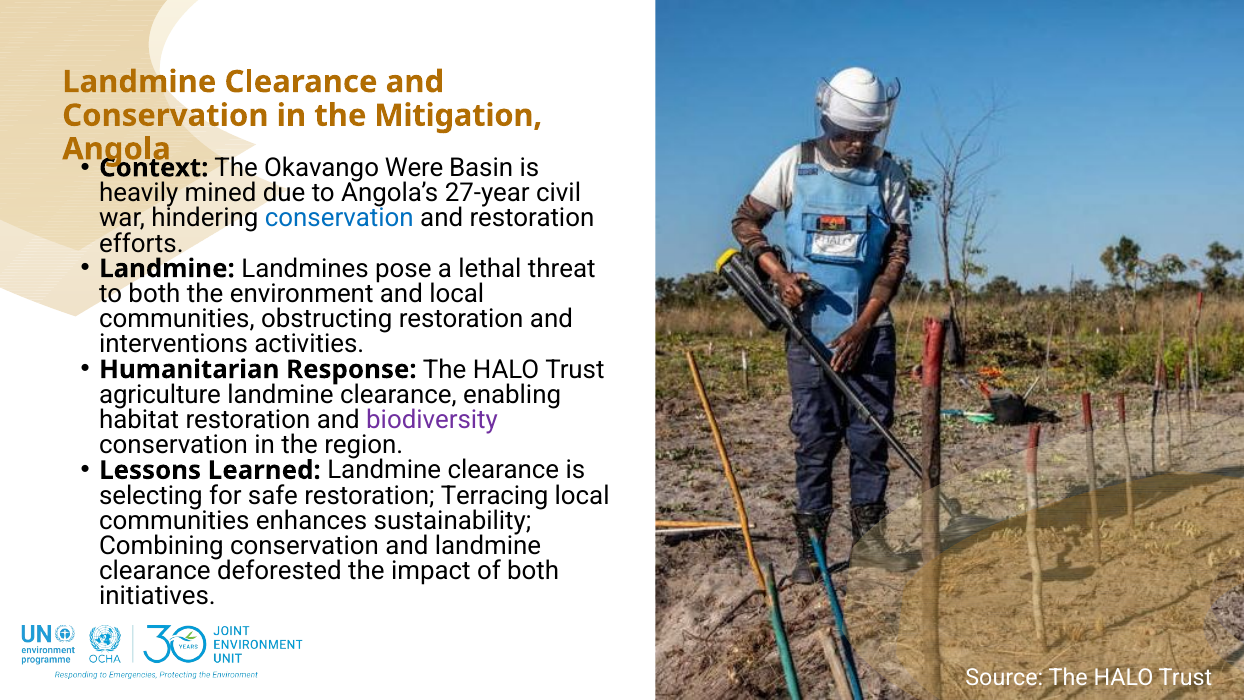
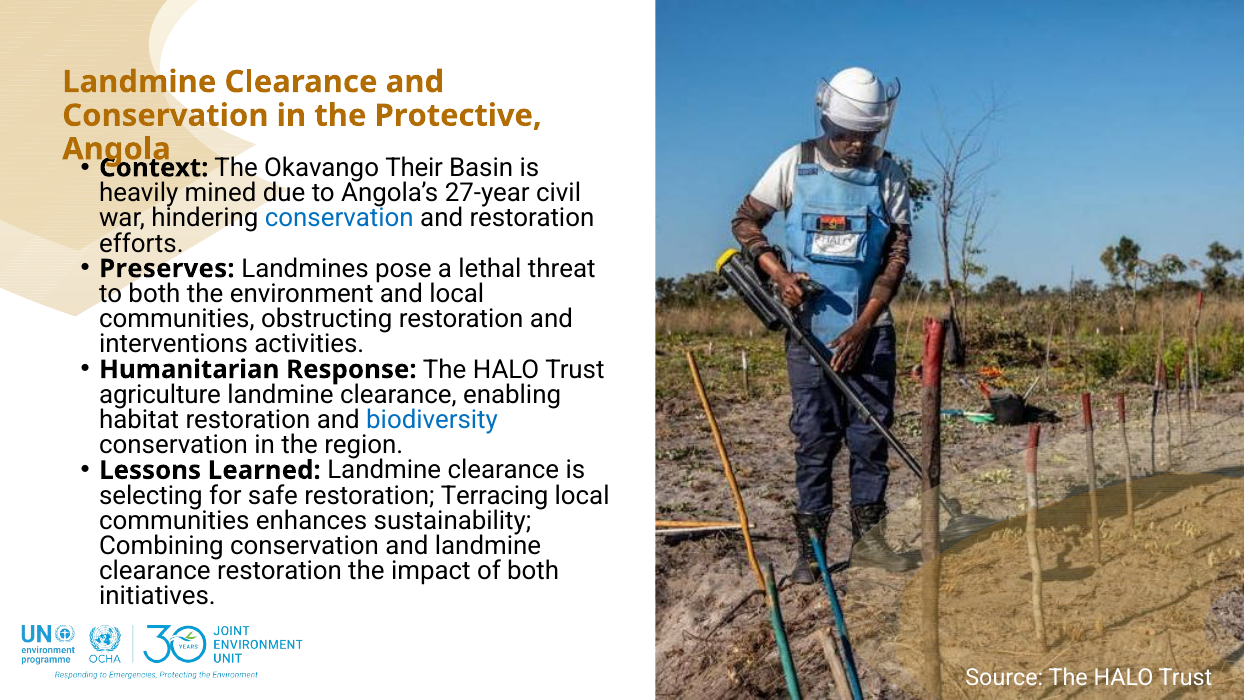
Mitigation: Mitigation -> Protective
Were: Were -> Their
Landmine at (167, 269): Landmine -> Preserves
biodiversity colour: purple -> blue
clearance deforested: deforested -> restoration
